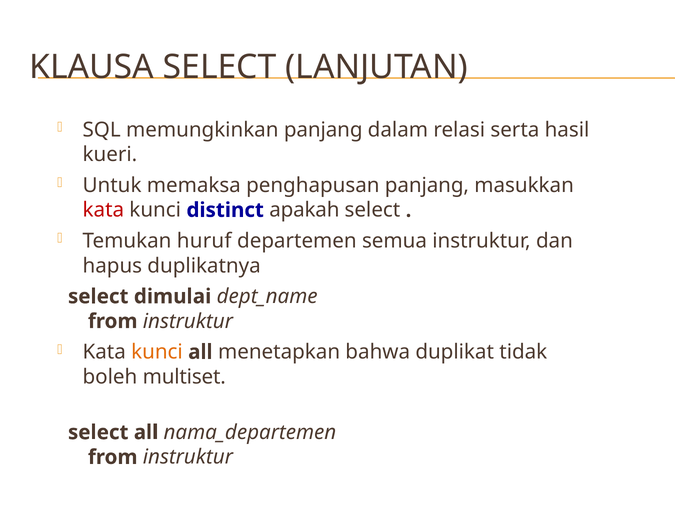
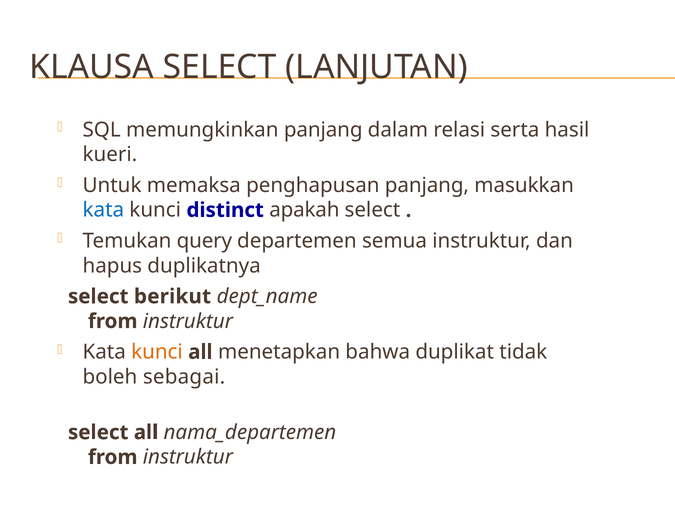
kata at (103, 210) colour: red -> blue
huruf: huruf -> query
dimulai: dimulai -> berikut
multiset: multiset -> sebagai
